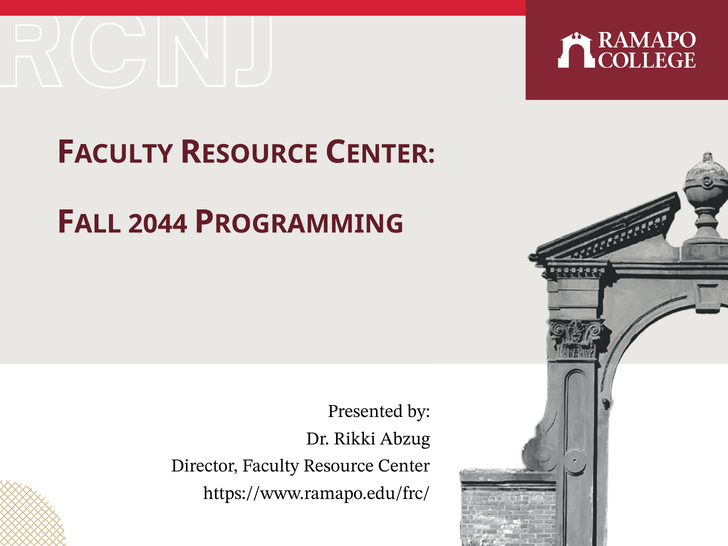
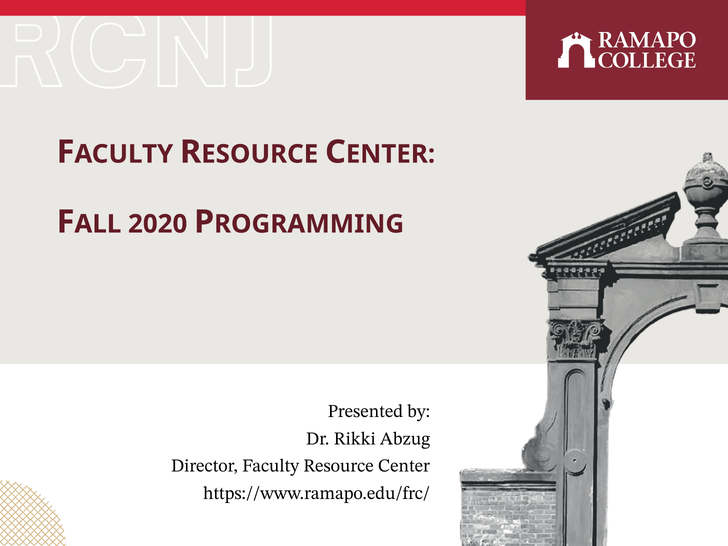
2044: 2044 -> 2020
